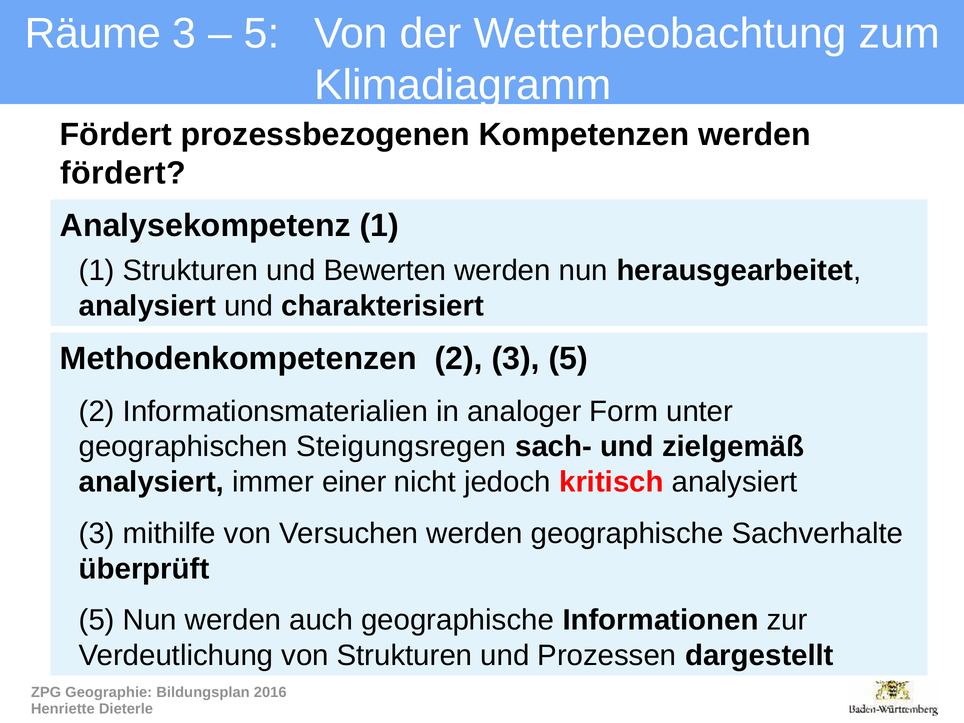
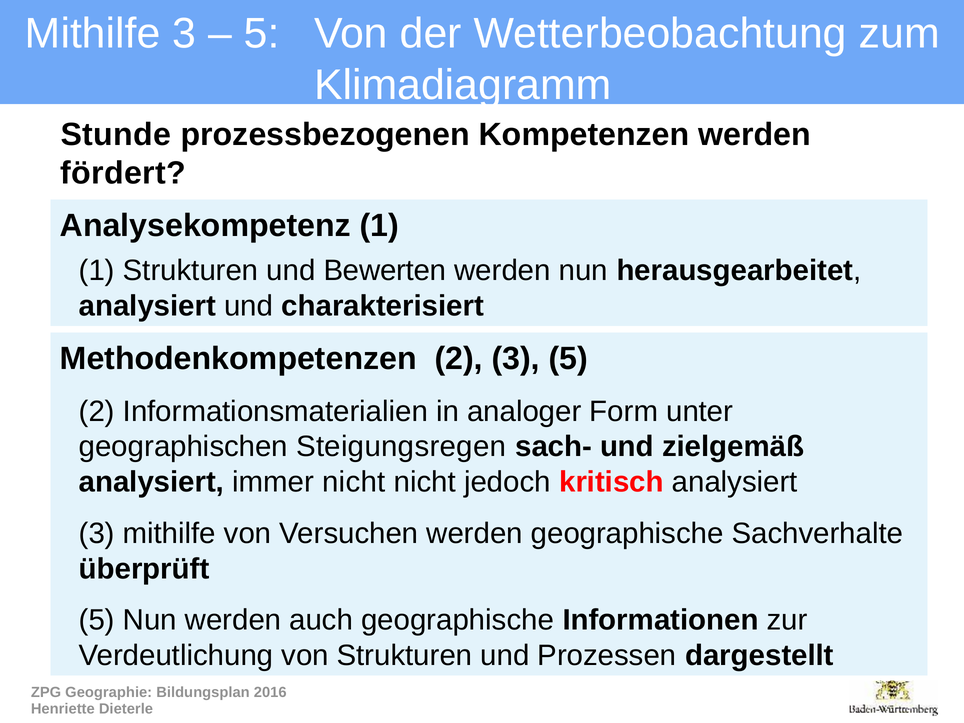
Räume at (93, 34): Räume -> Mithilfe
Fördert at (116, 135): Fördert -> Stunde
immer einer: einer -> nicht
